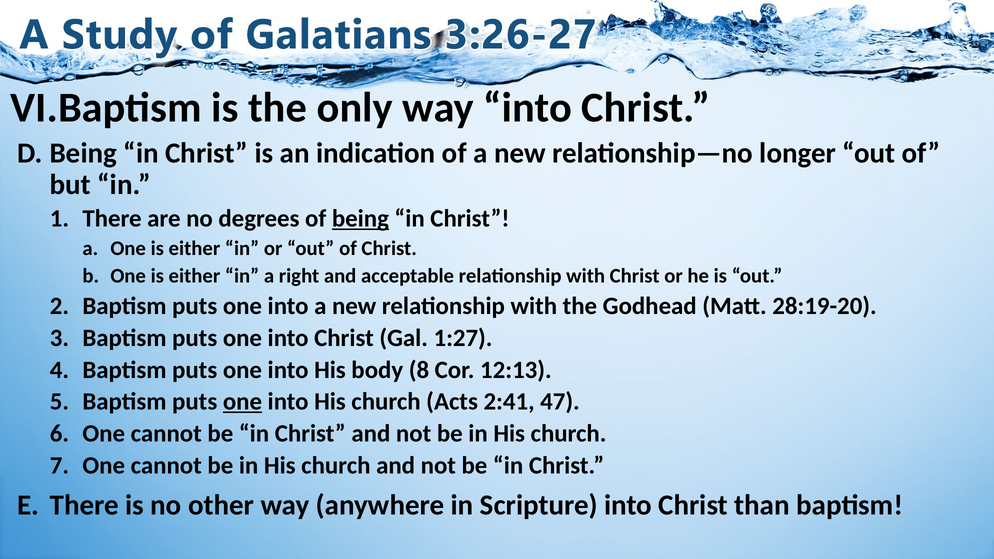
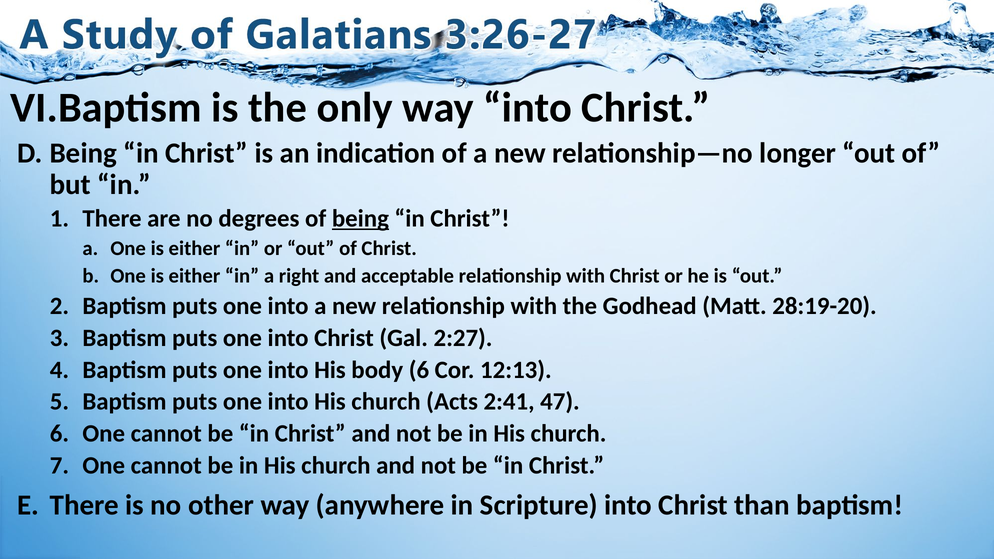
1:27: 1:27 -> 2:27
body 8: 8 -> 6
one at (242, 402) underline: present -> none
